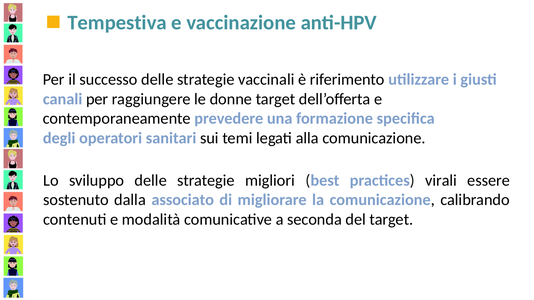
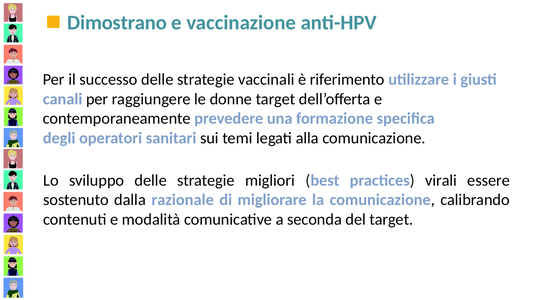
Tempestiva: Tempestiva -> Dimostrano
associato: associato -> razionale
